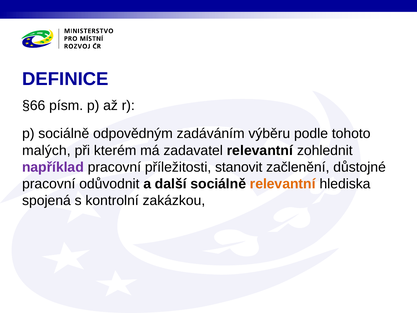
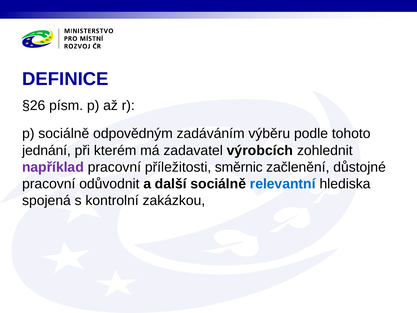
§66: §66 -> §26
malých: malých -> jednání
zadavatel relevantní: relevantní -> výrobcích
stanovit: stanovit -> směrnic
relevantní at (283, 184) colour: orange -> blue
